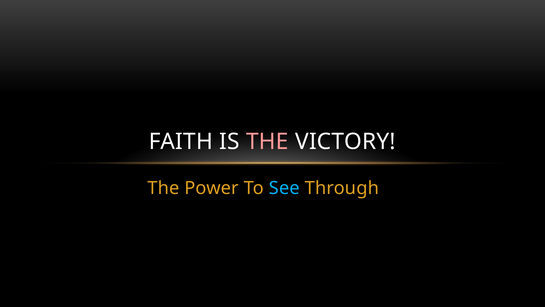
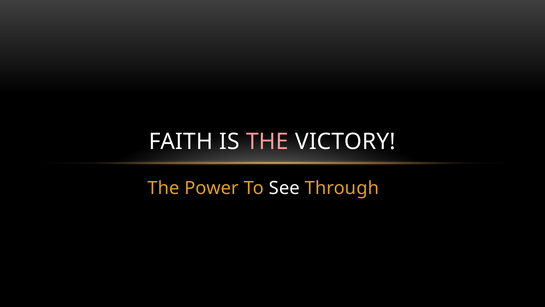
See colour: light blue -> white
